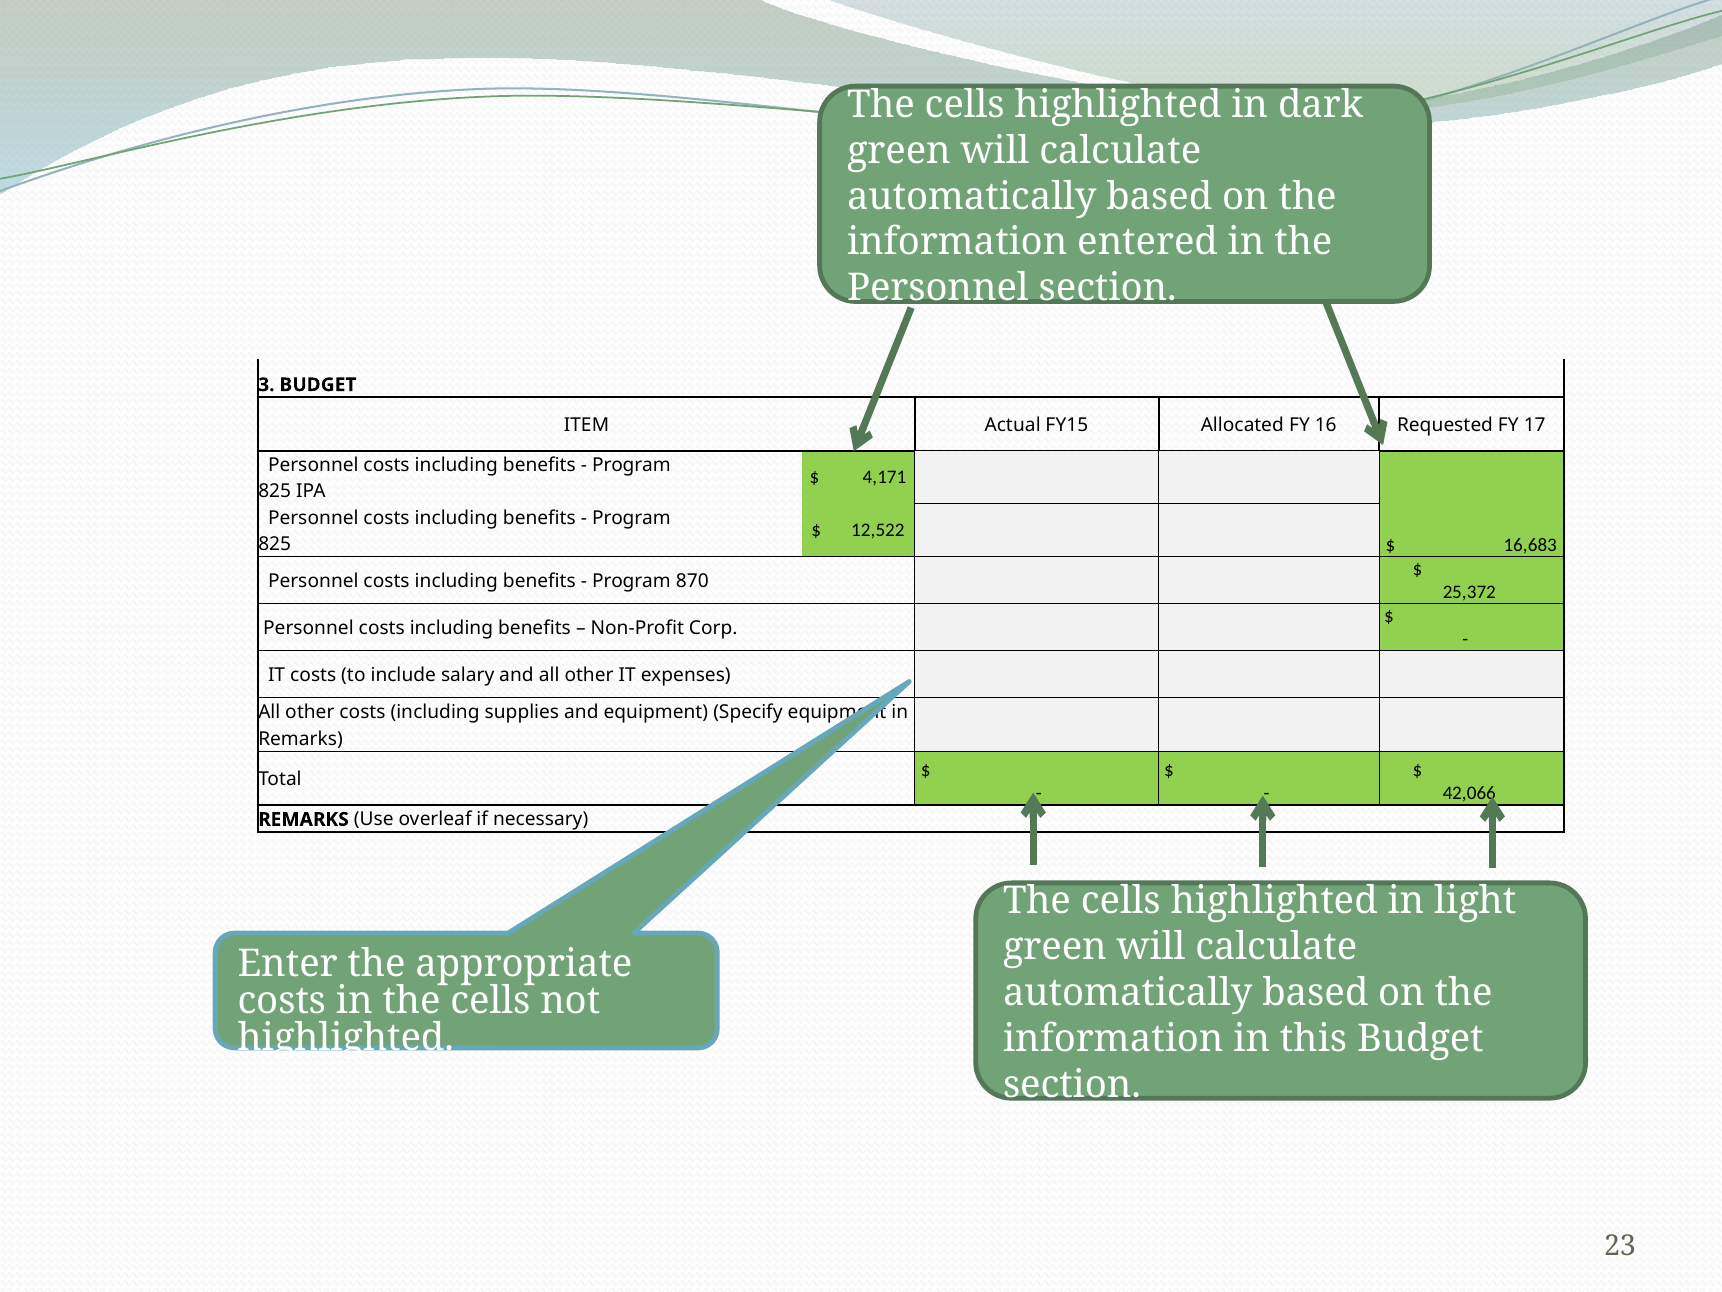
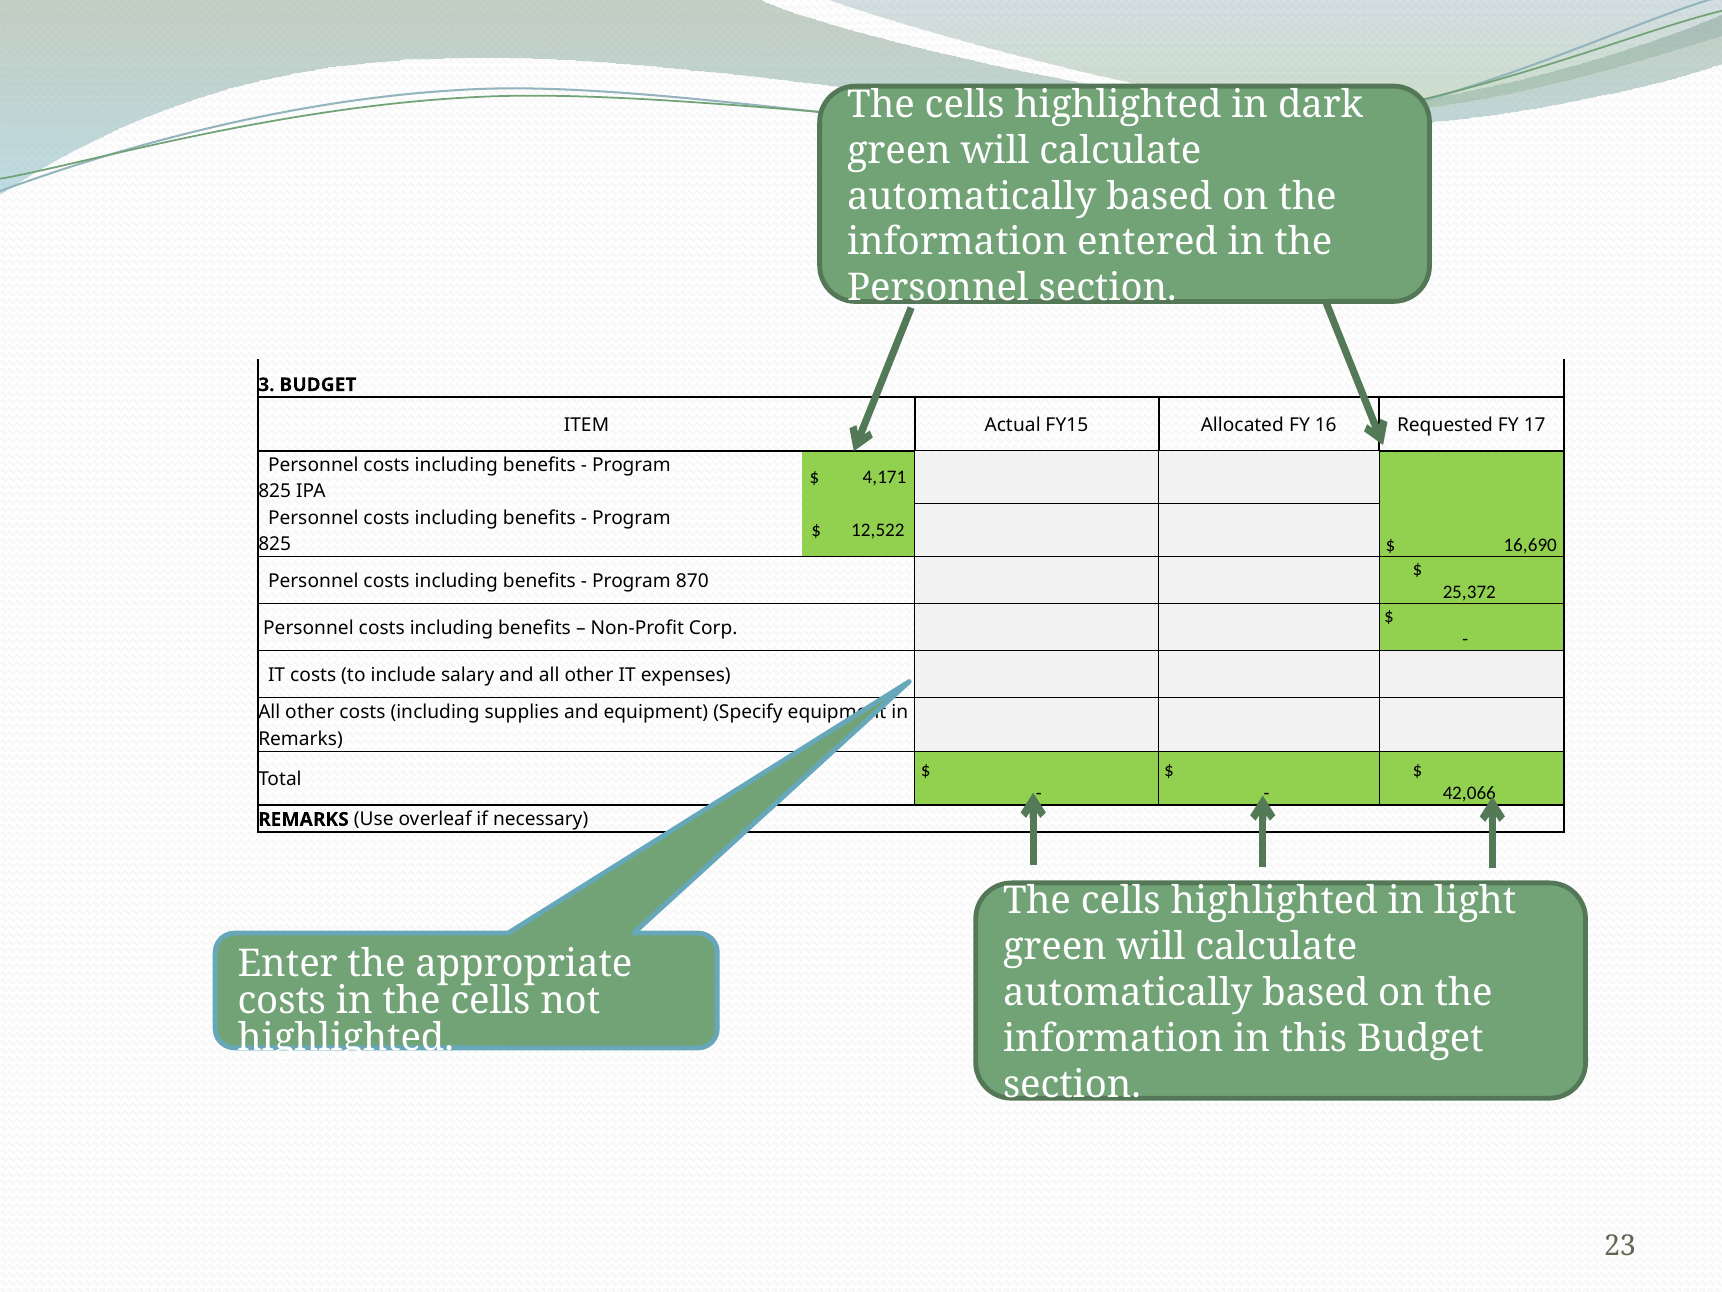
16,683: 16,683 -> 16,690
